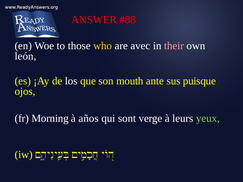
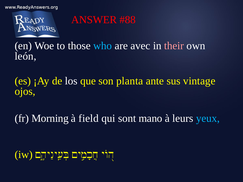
who colour: yellow -> light blue
mouth: mouth -> planta
puisque: puisque -> vintage
años: años -> field
verge: verge -> mano
yeux colour: light green -> light blue
